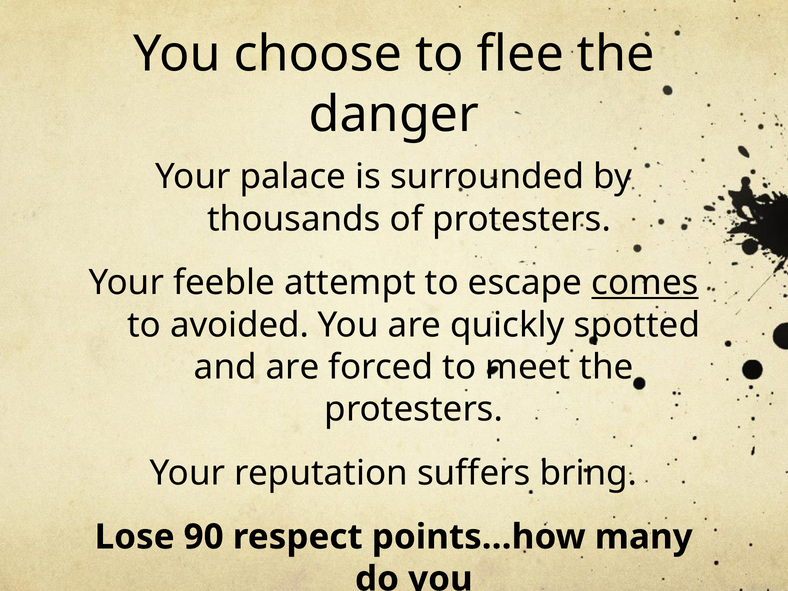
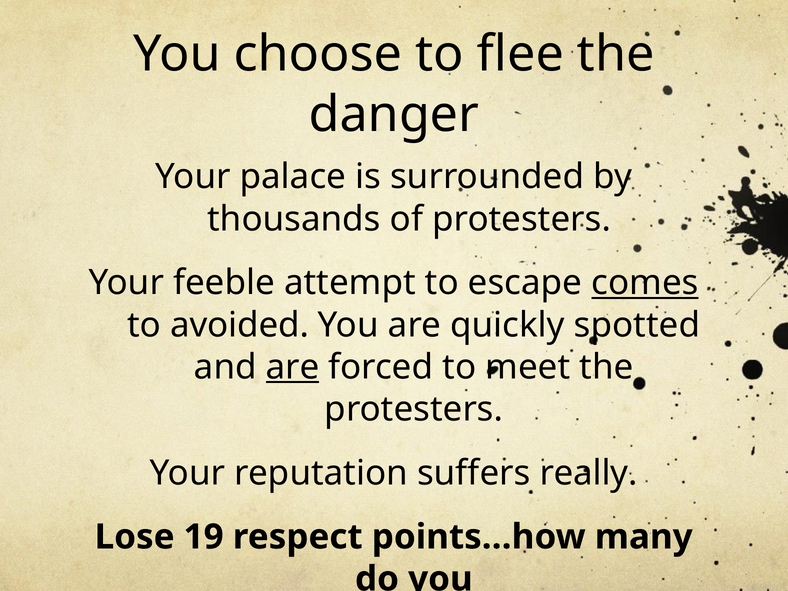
are at (293, 367) underline: none -> present
bring: bring -> really
90: 90 -> 19
